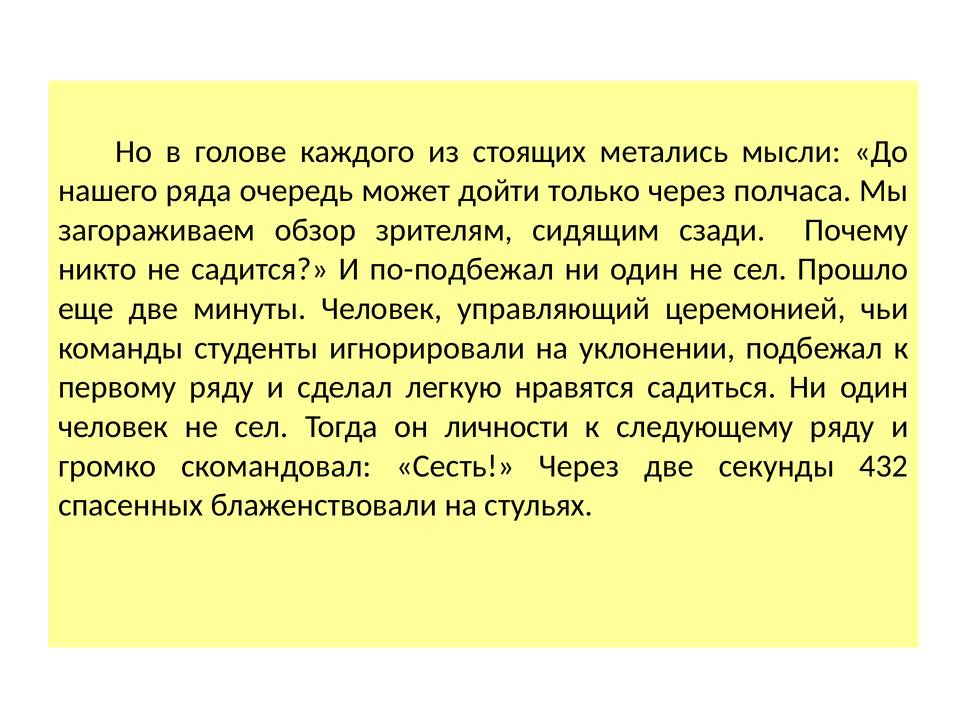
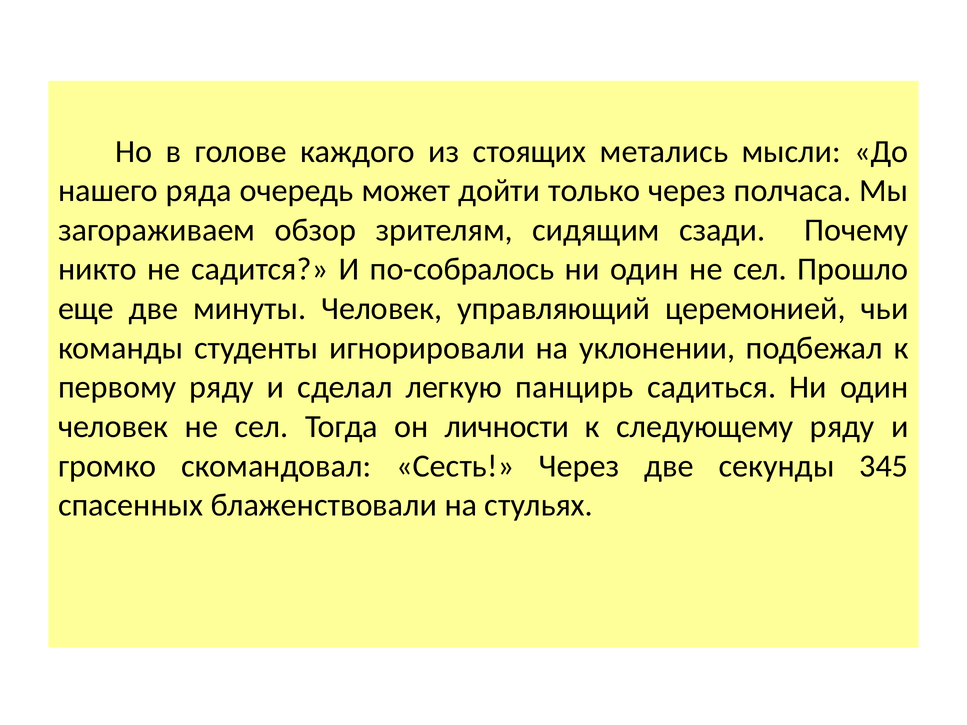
по-подбежал: по-подбежал -> по-собралось
нравятся: нравятся -> панцирь
432: 432 -> 345
